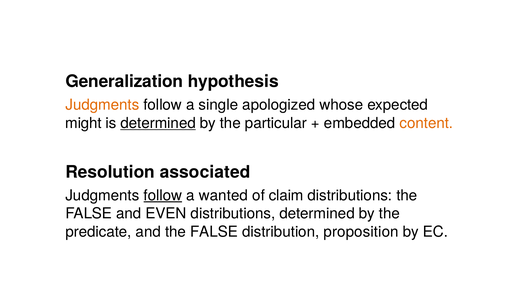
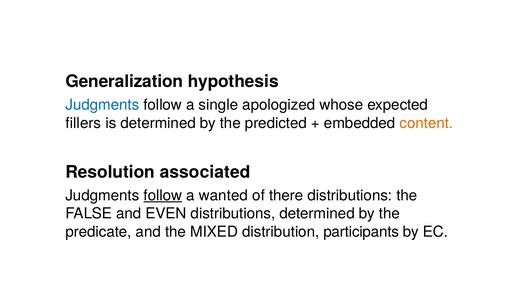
Judgments at (102, 105) colour: orange -> blue
might: might -> fillers
determined at (158, 123) underline: present -> none
particular: particular -> predicted
claim: claim -> there
and the FALSE: FALSE -> MIXED
proposition: proposition -> participants
